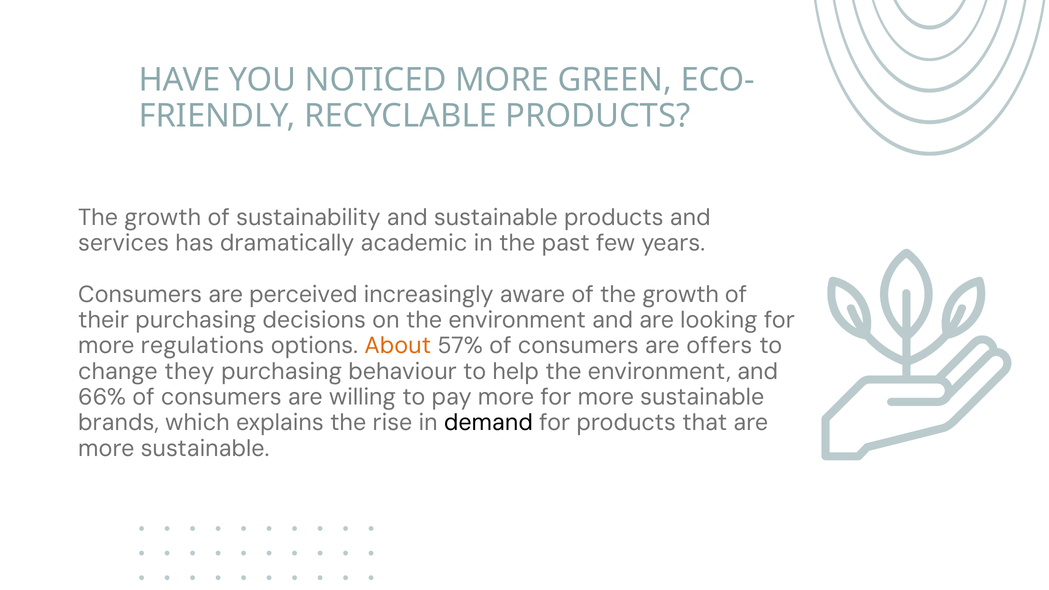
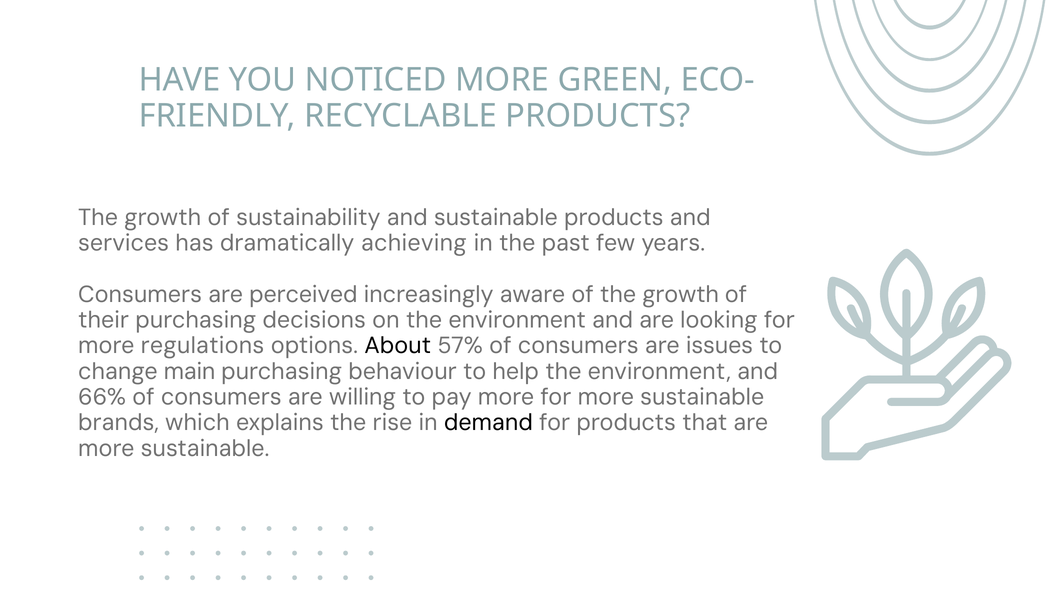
academic: academic -> achieving
About colour: orange -> black
offers: offers -> issues
they: they -> main
